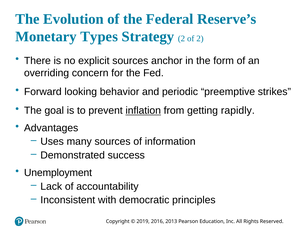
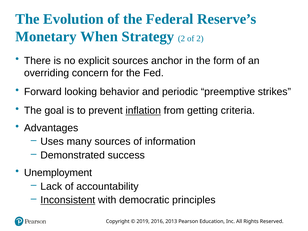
Types: Types -> When
rapidly: rapidly -> criteria
Inconsistent underline: none -> present
